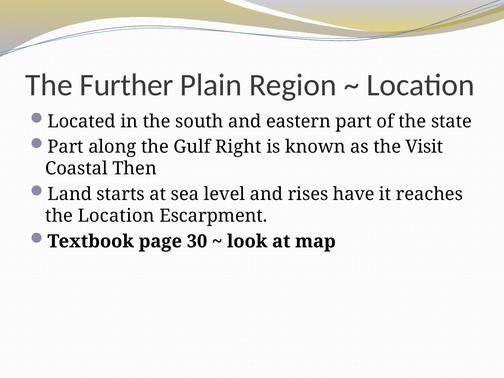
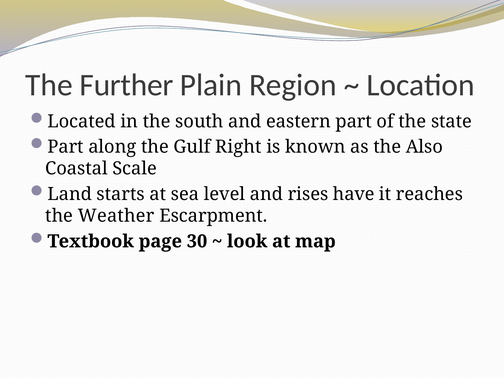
Visit: Visit -> Also
Then: Then -> Scale
the Location: Location -> Weather
